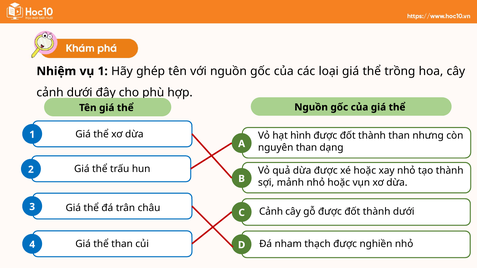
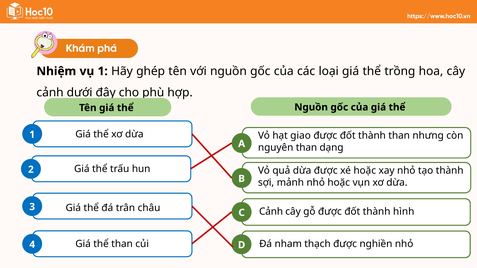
hình: hình -> giao
thành dưới: dưới -> hình
